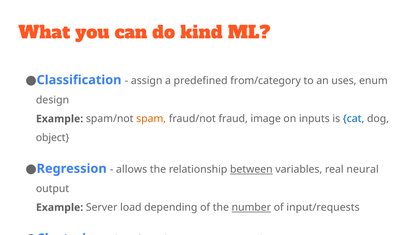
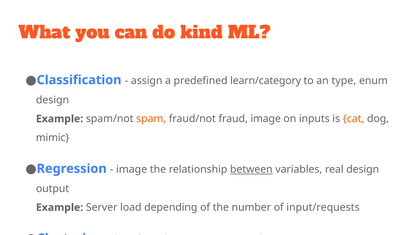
from/category: from/category -> learn/category
uses: uses -> type
cat colour: blue -> orange
object: object -> mimic
allows at (132, 170): allows -> image
real neural: neural -> design
number underline: present -> none
